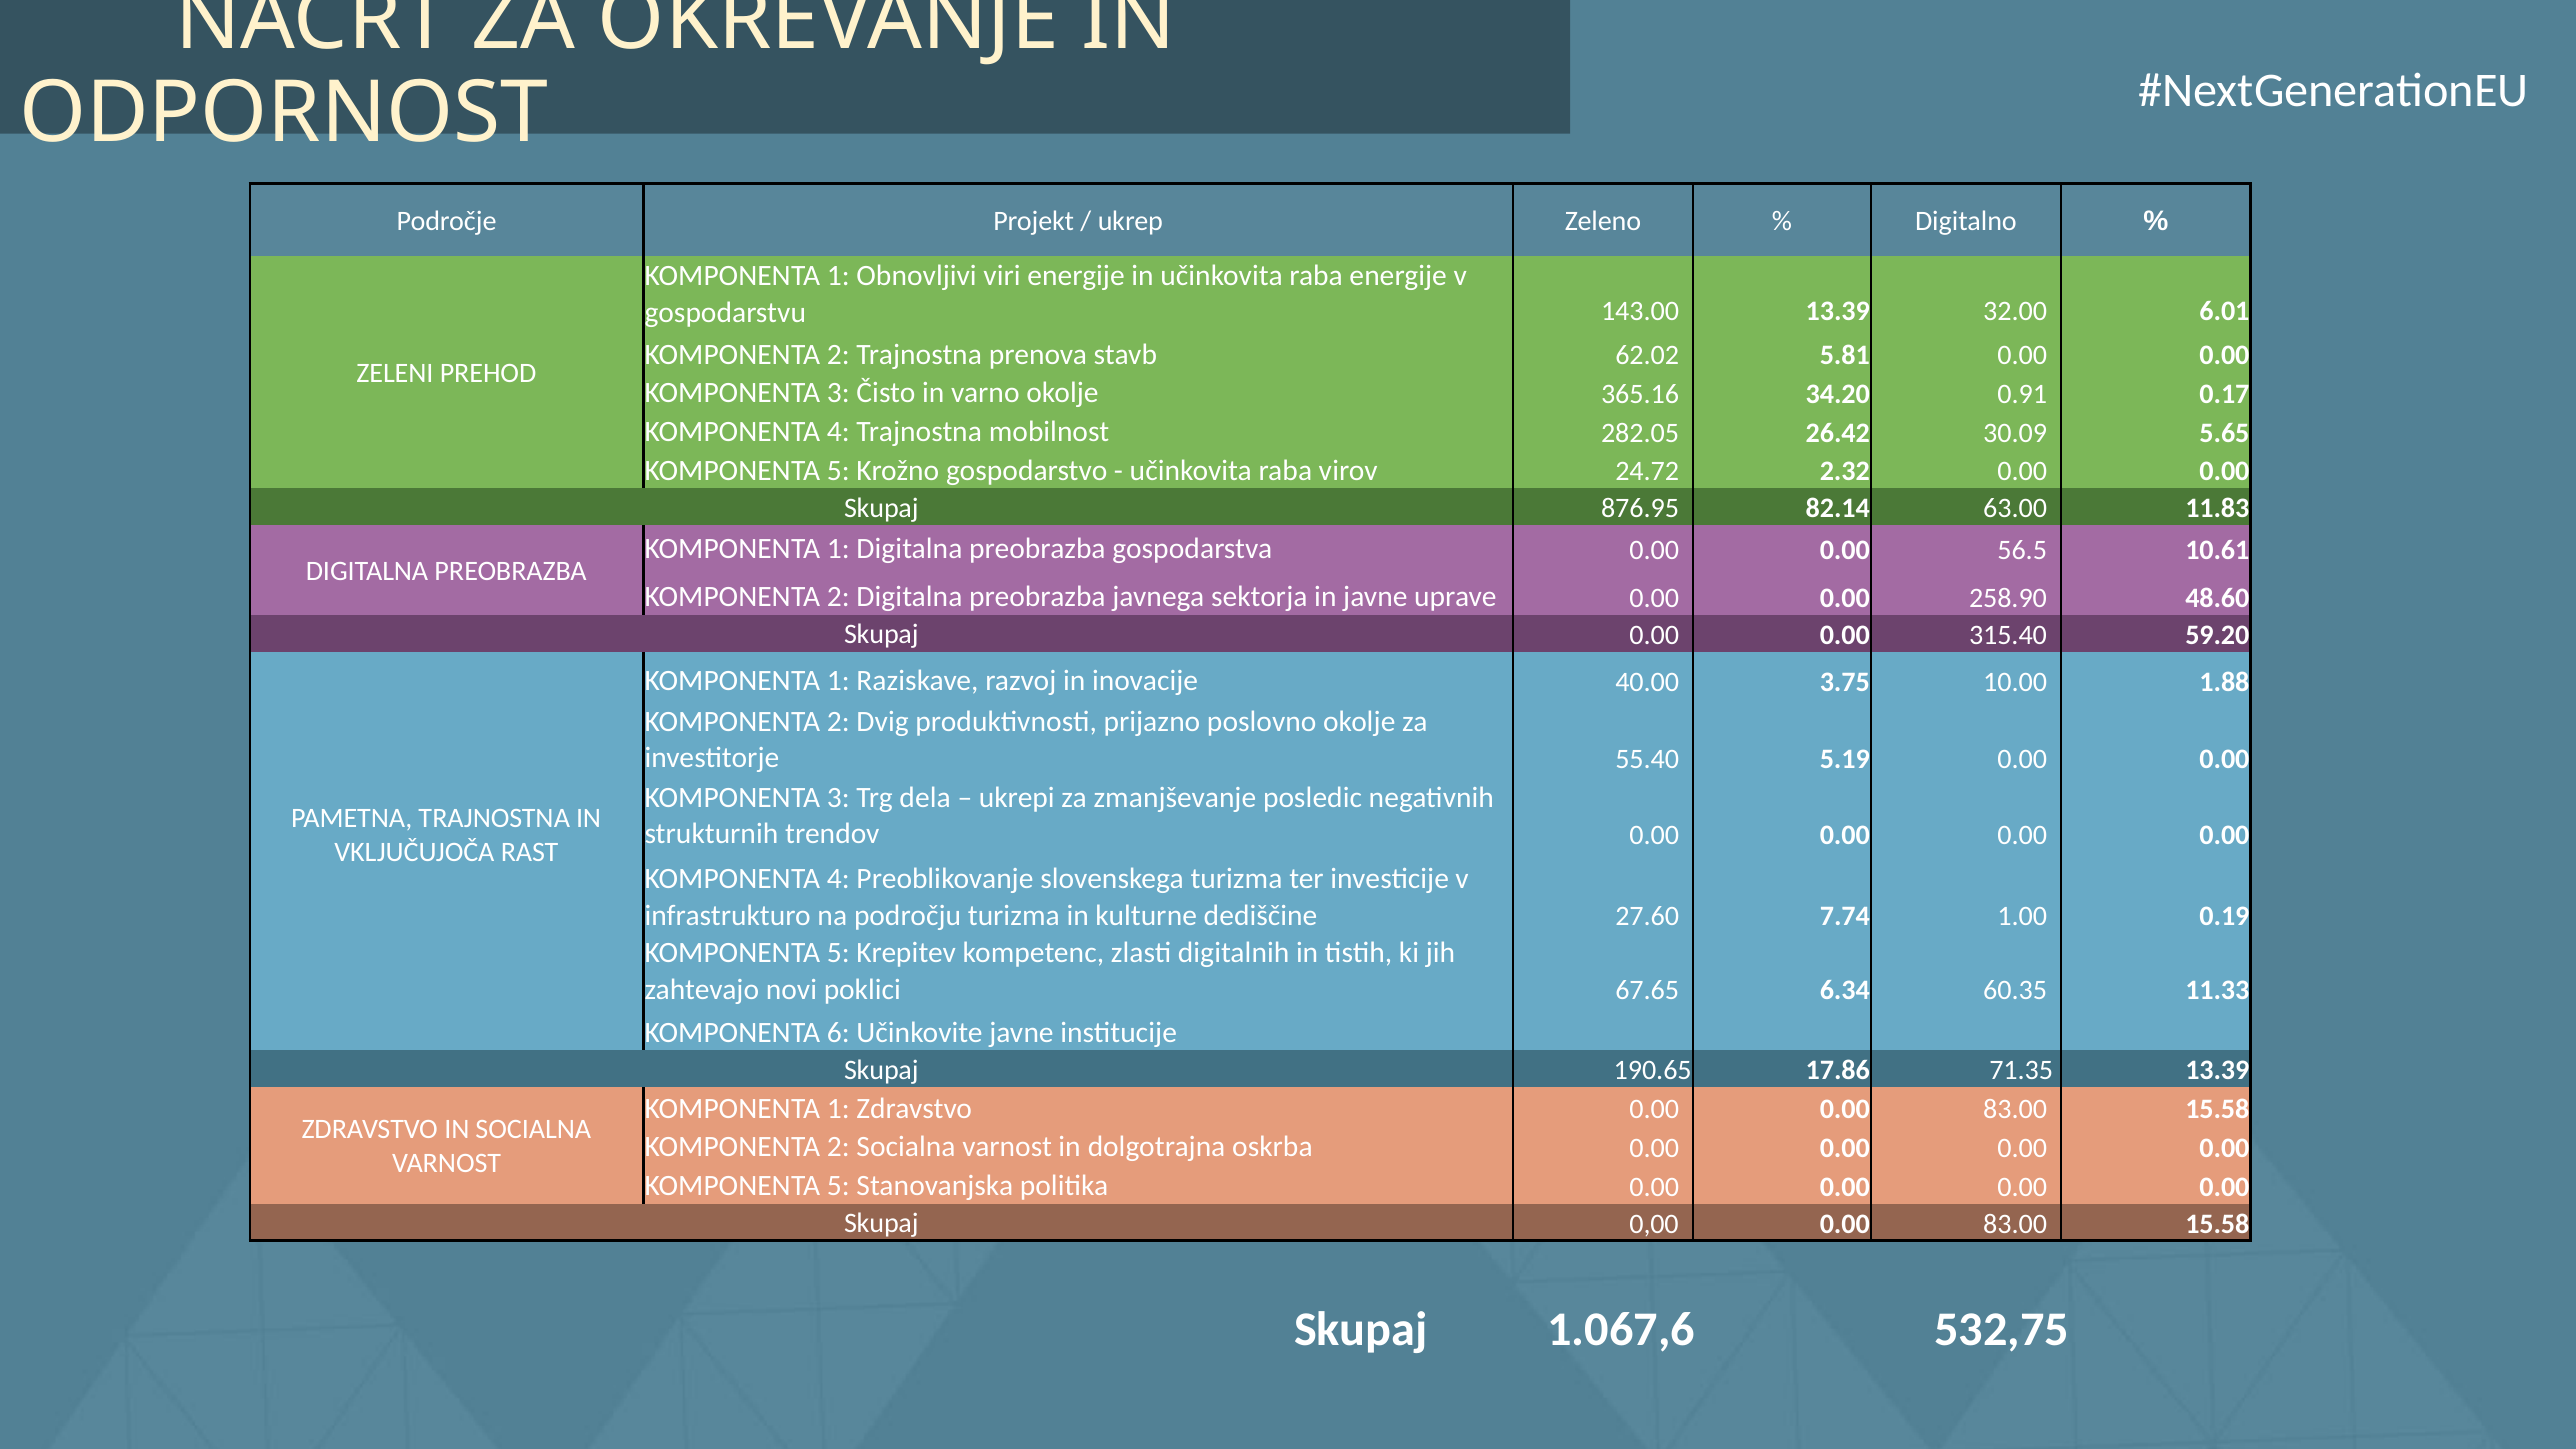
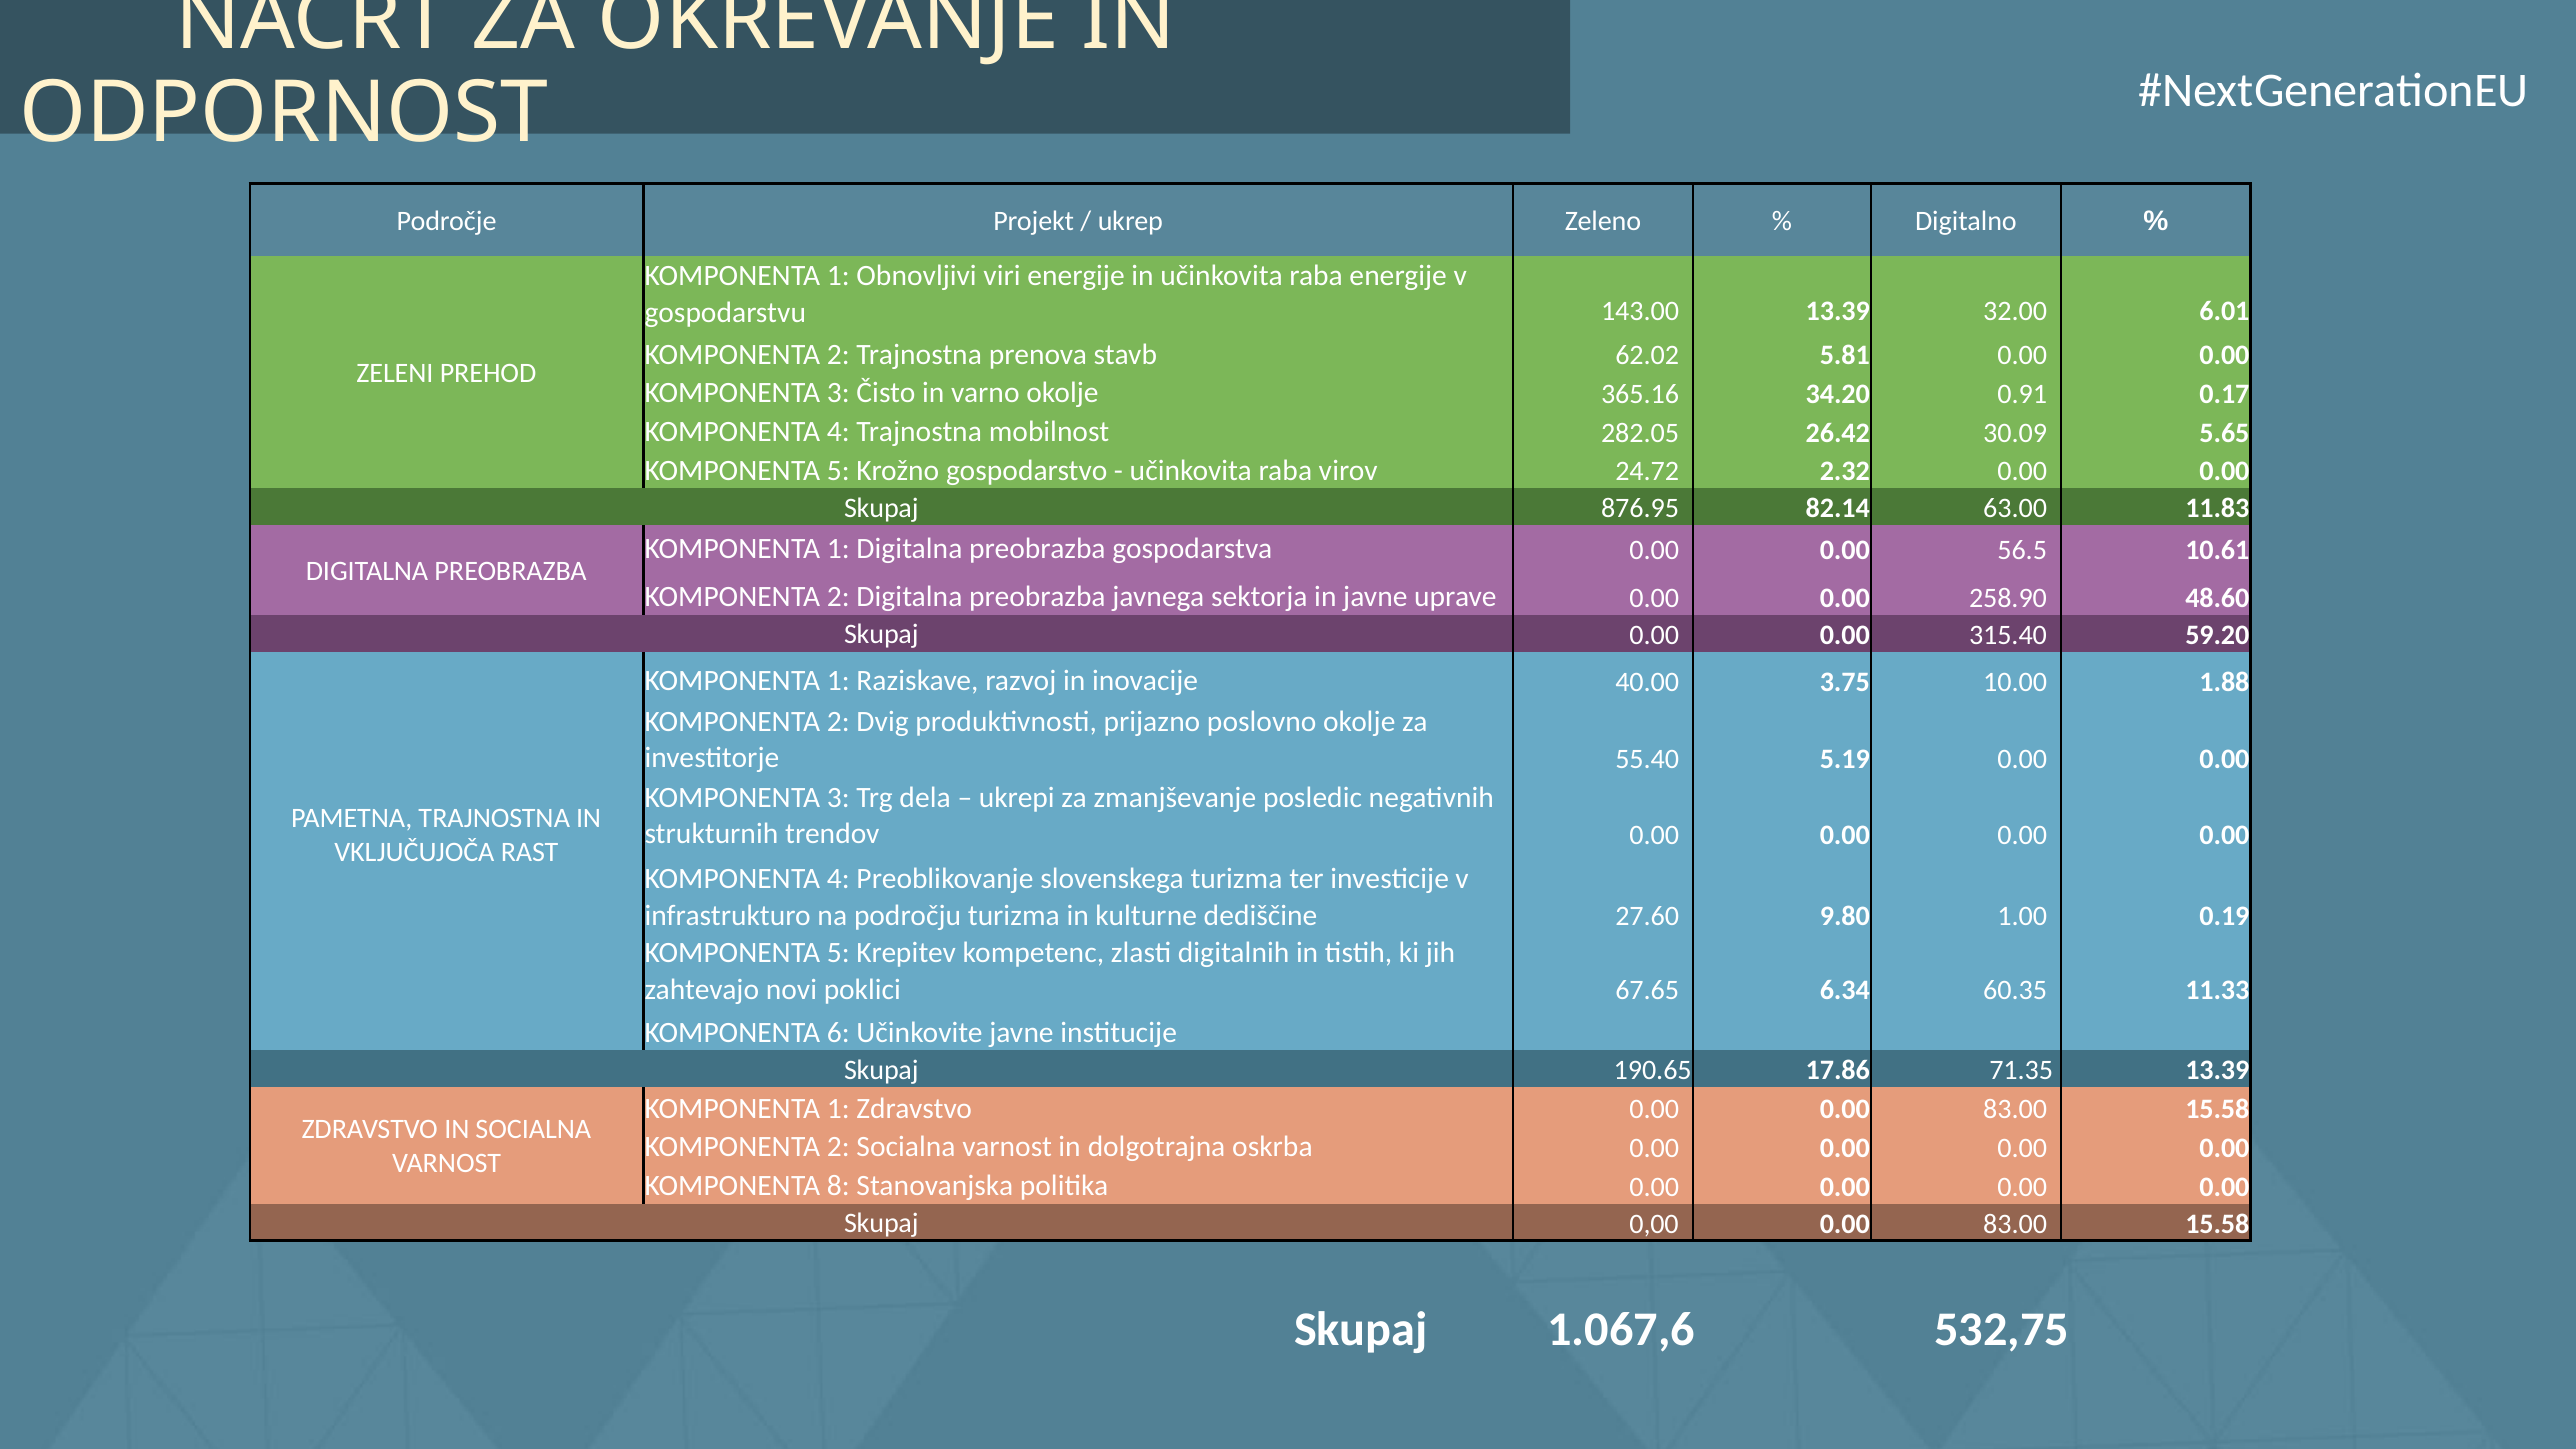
7.74: 7.74 -> 9.80
5 at (838, 1186): 5 -> 8
